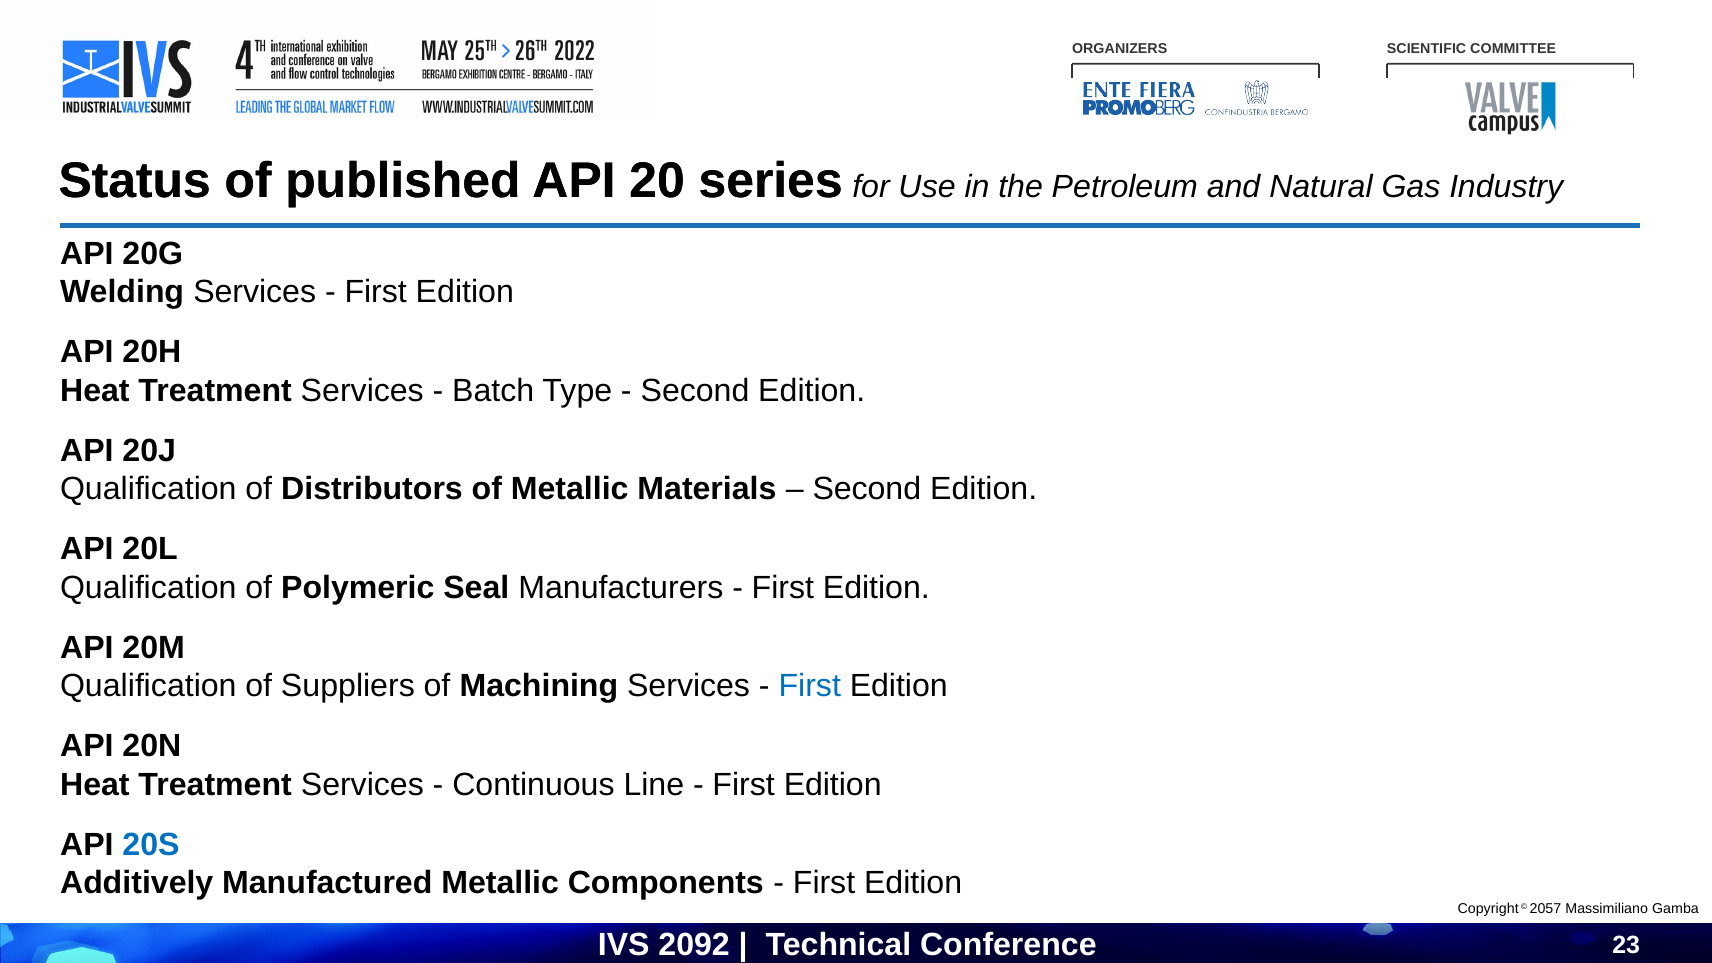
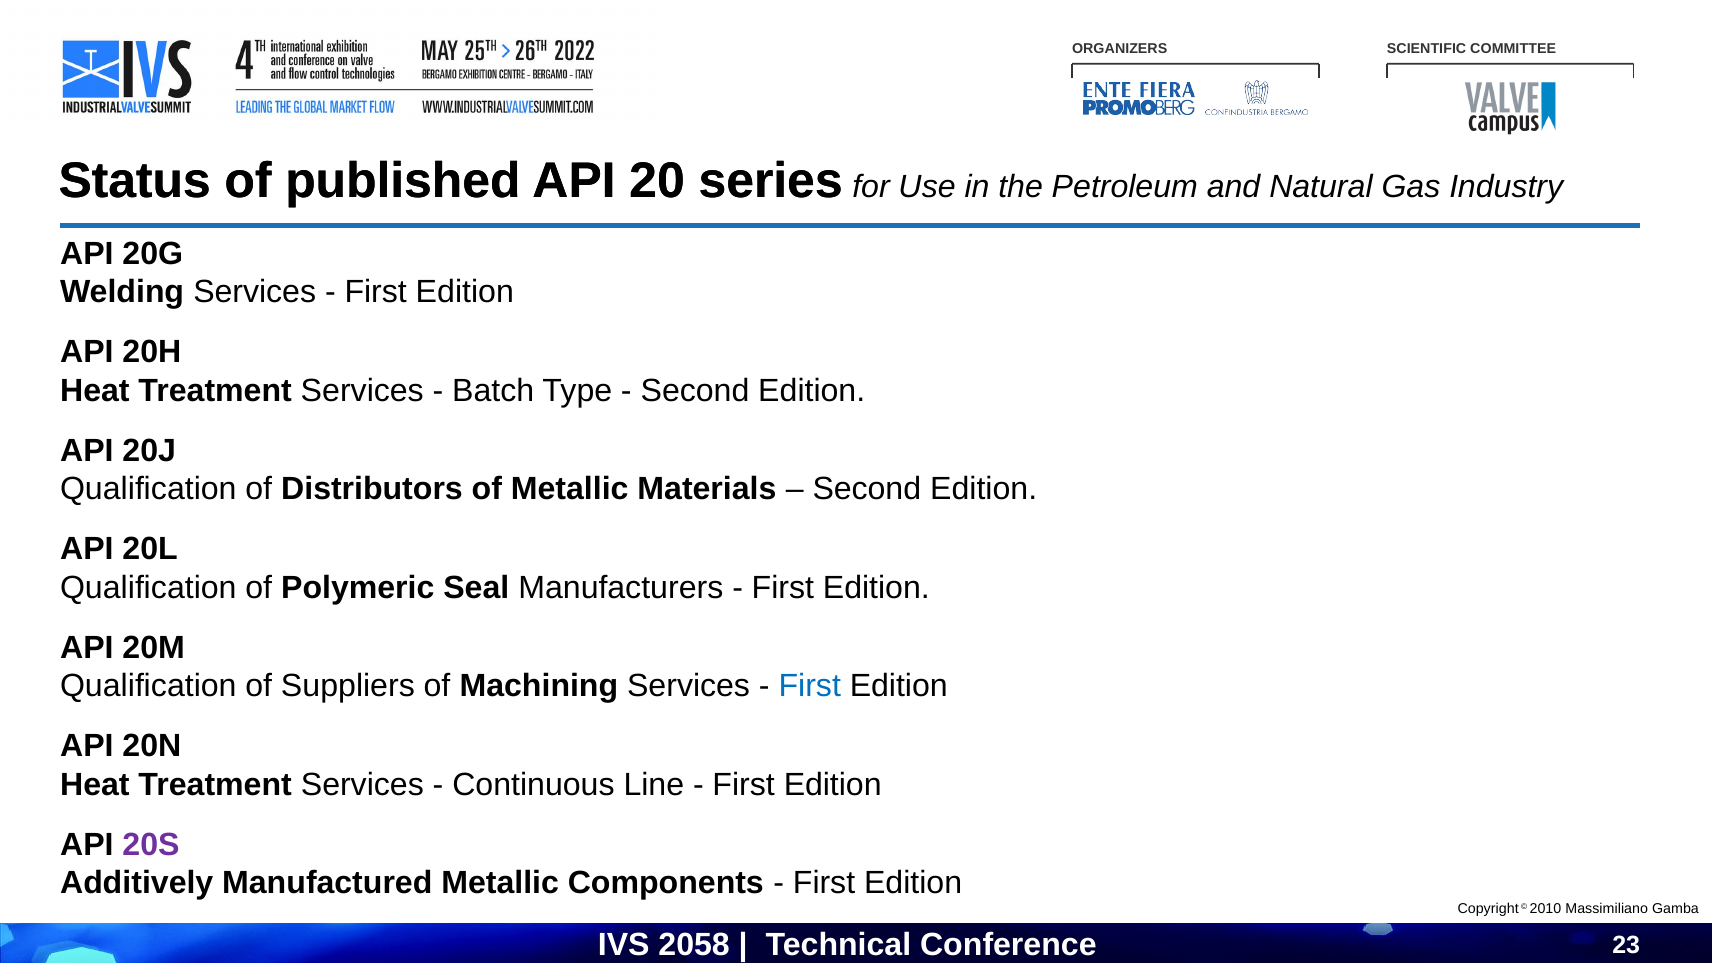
20S colour: blue -> purple
2057: 2057 -> 2010
2092: 2092 -> 2058
